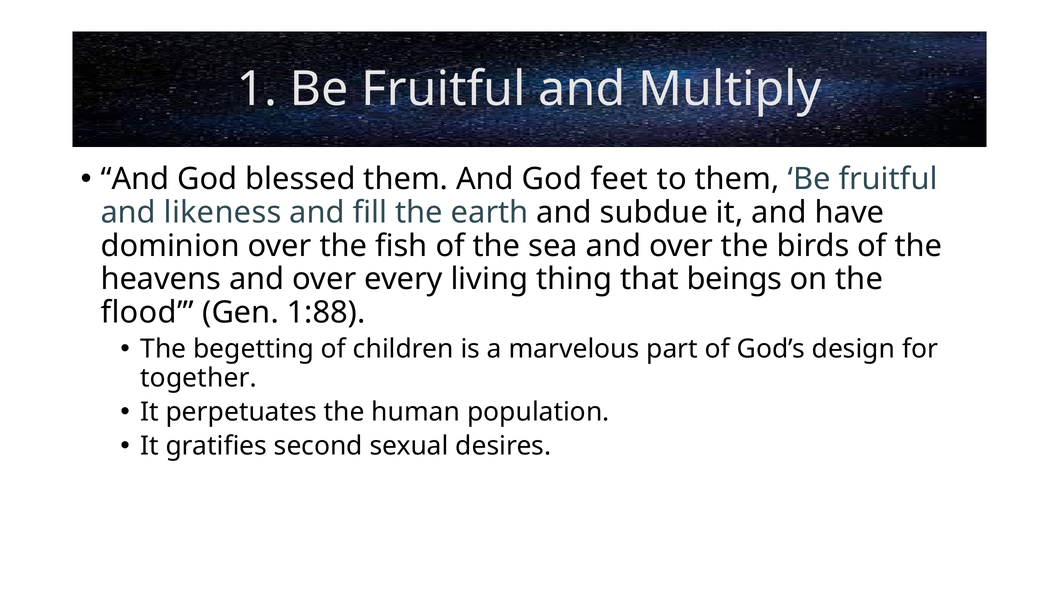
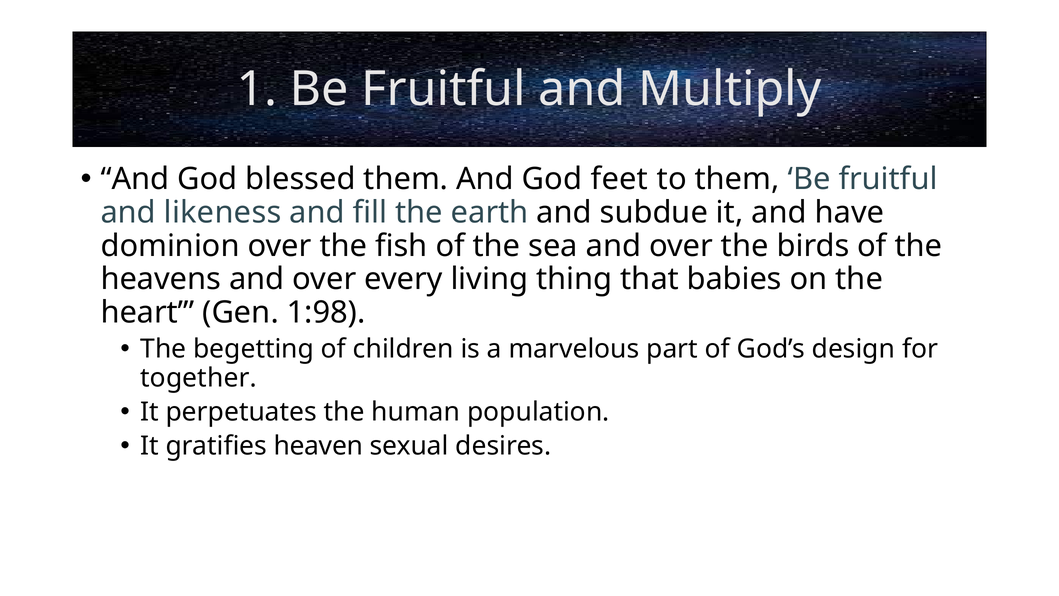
beings: beings -> babies
flood: flood -> heart
1:88: 1:88 -> 1:98
second: second -> heaven
